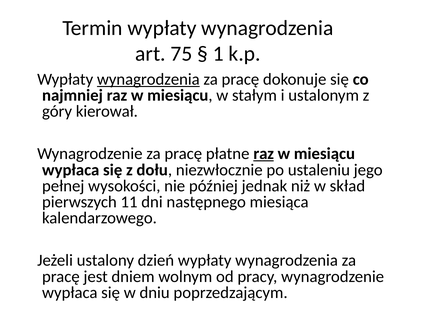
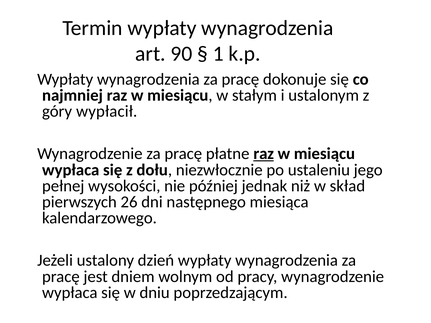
75: 75 -> 90
wynagrodzenia at (148, 79) underline: present -> none
kierował: kierował -> wypłacił
11: 11 -> 26
